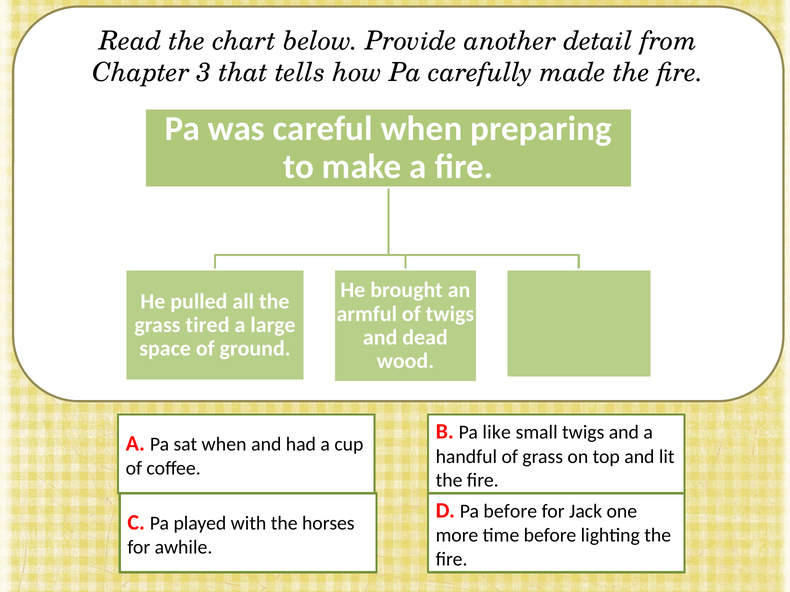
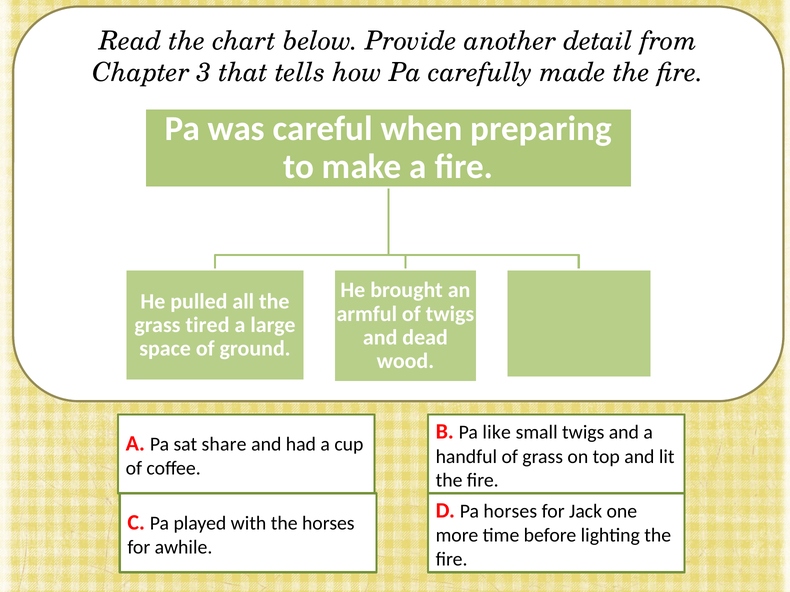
sat when: when -> share
Pa before: before -> horses
